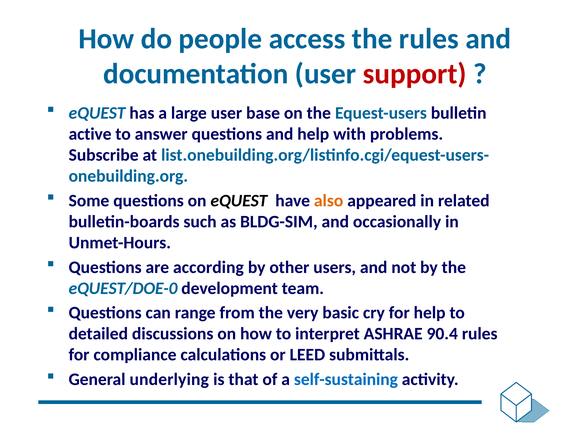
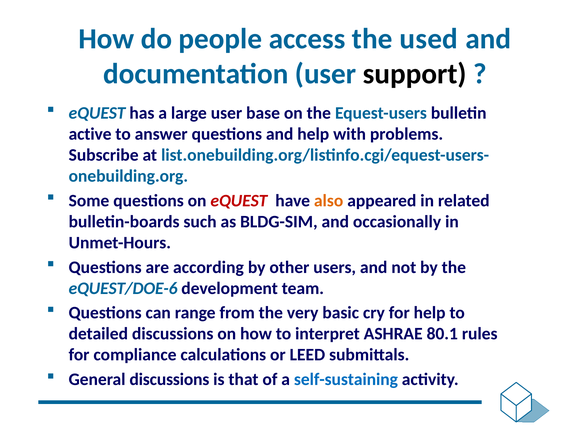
the rules: rules -> used
support colour: red -> black
eQUEST at (239, 200) colour: black -> red
eQUEST/DOE-0: eQUEST/DOE-0 -> eQUEST/DOE-6
90.4: 90.4 -> 80.1
General underlying: underlying -> discussions
